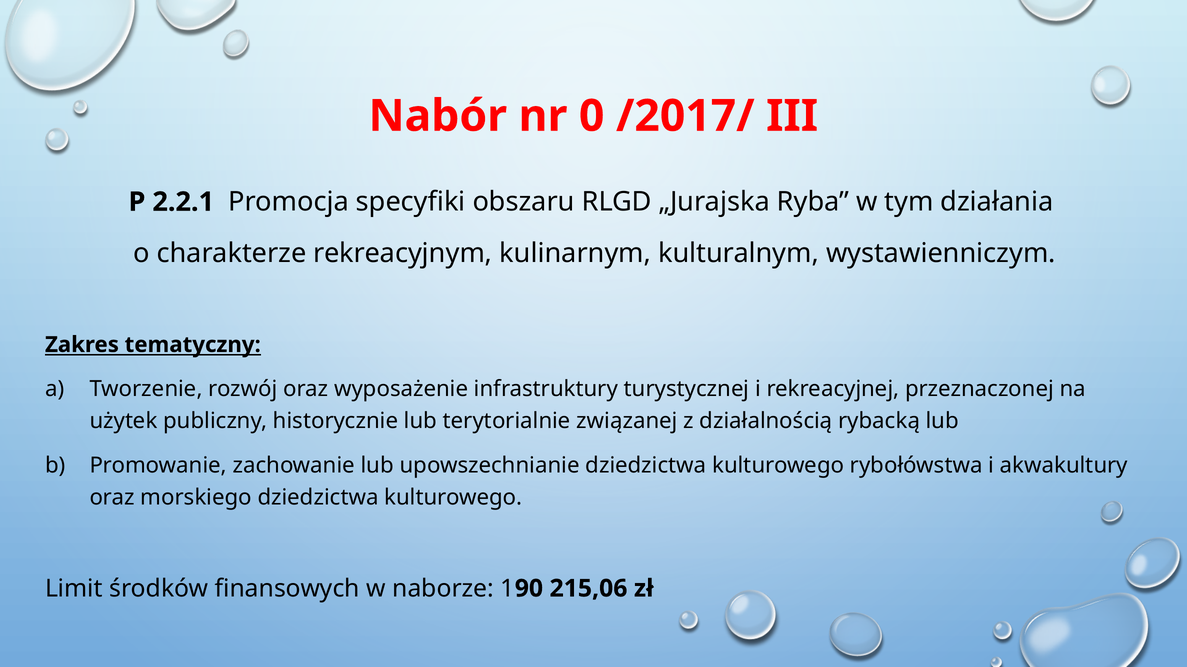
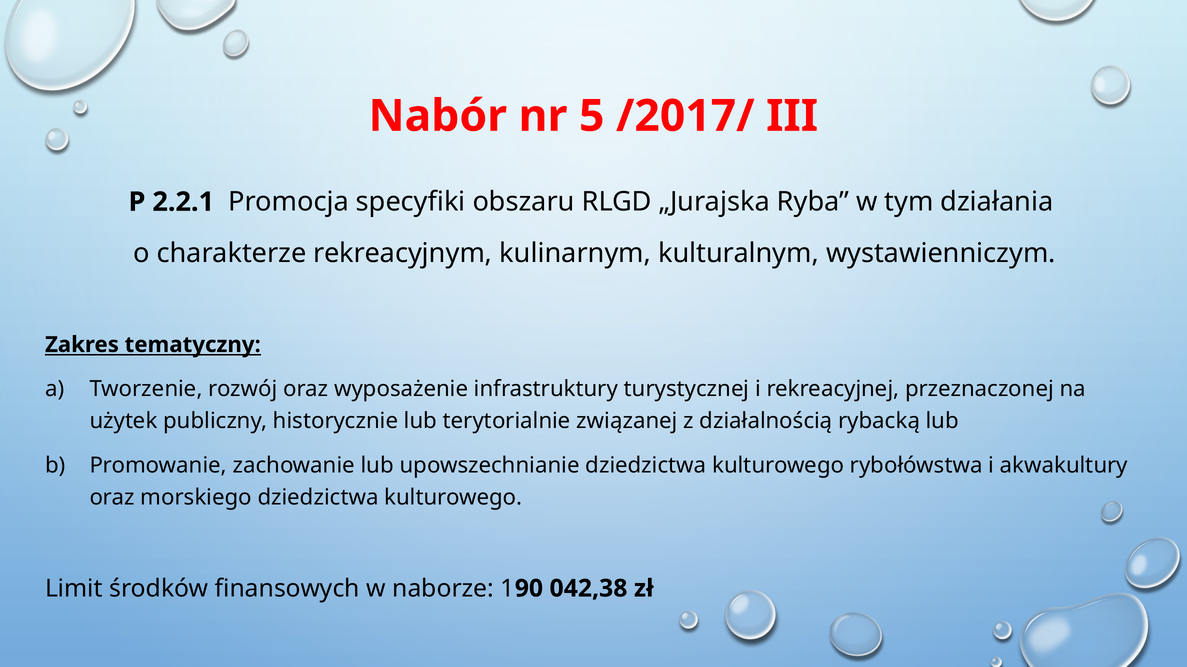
0: 0 -> 5
215,06: 215,06 -> 042,38
